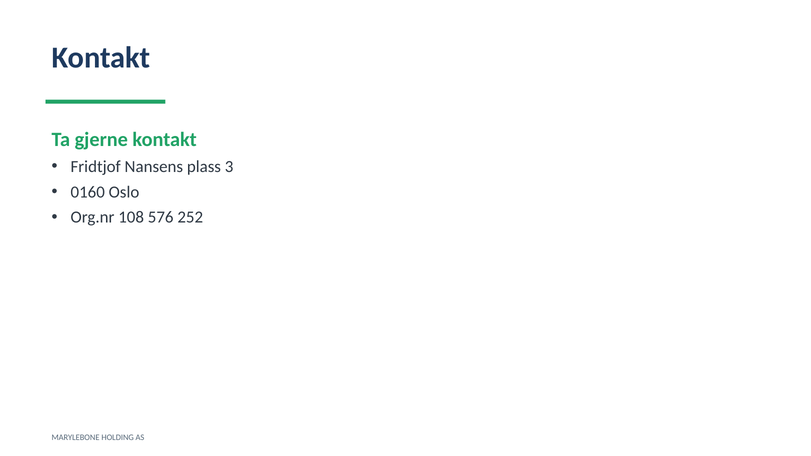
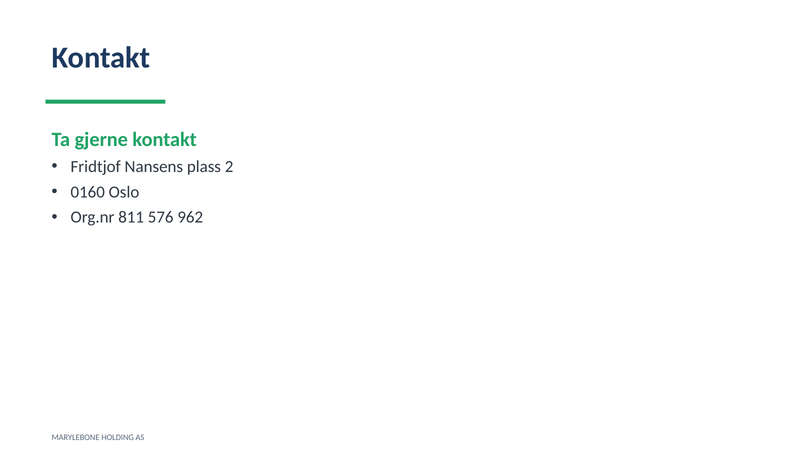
3: 3 -> 2
108: 108 -> 811
252: 252 -> 962
